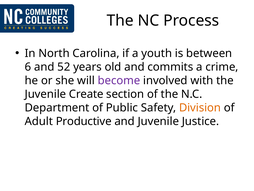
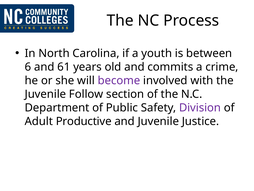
52: 52 -> 61
Create: Create -> Follow
Division colour: orange -> purple
